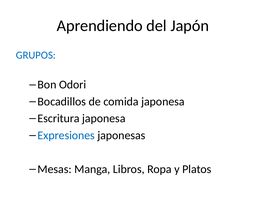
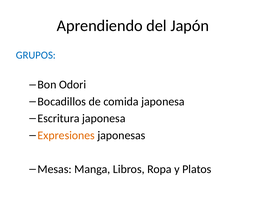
Expresiones colour: blue -> orange
